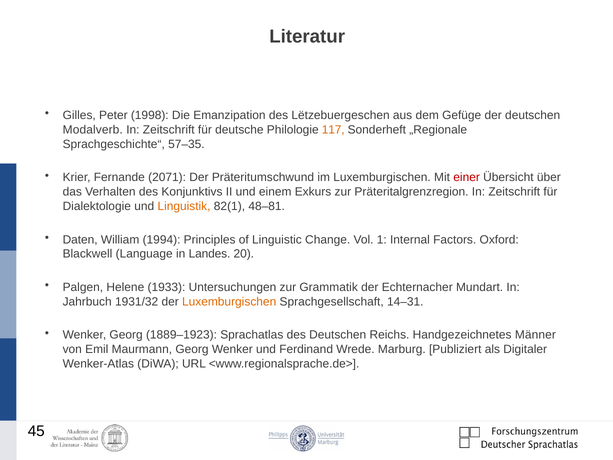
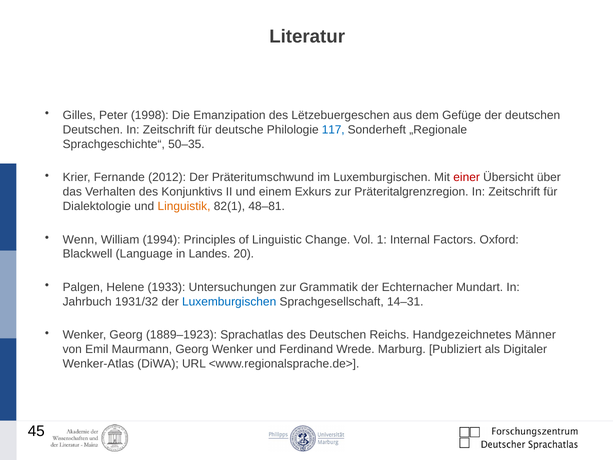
Modalverb at (93, 130): Modalverb -> Deutschen
117 colour: orange -> blue
57–35: 57–35 -> 50–35
2071: 2071 -> 2012
Daten: Daten -> Wenn
Luxemburgischen at (229, 301) colour: orange -> blue
